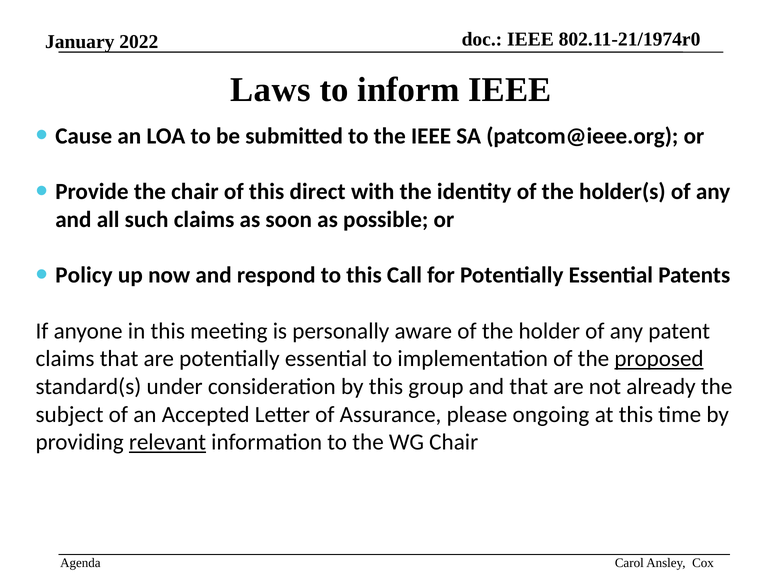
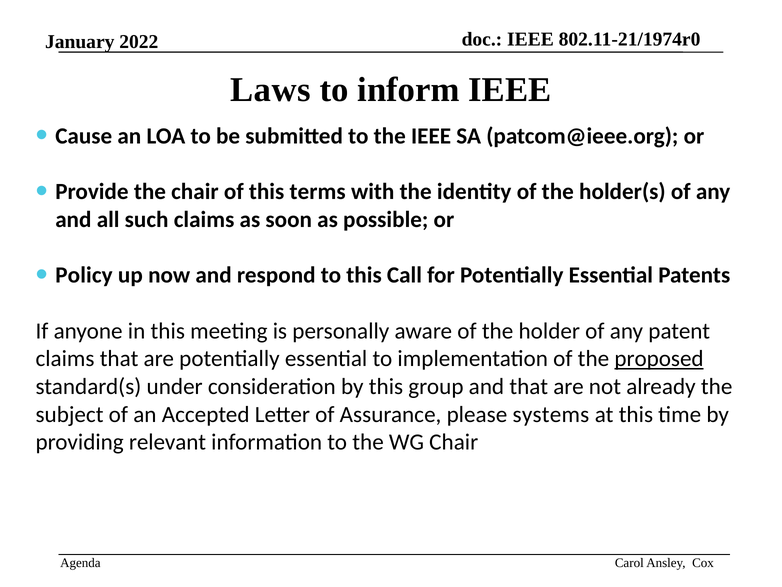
direct: direct -> terms
ongoing: ongoing -> systems
relevant underline: present -> none
